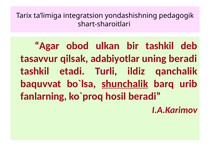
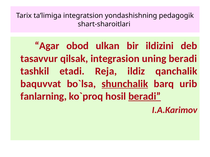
bir tashkil: tashkil -> ildizini
adabiyotlar: adabiyotlar -> integrasion
Turli: Turli -> Reja
beradi at (145, 97) underline: none -> present
